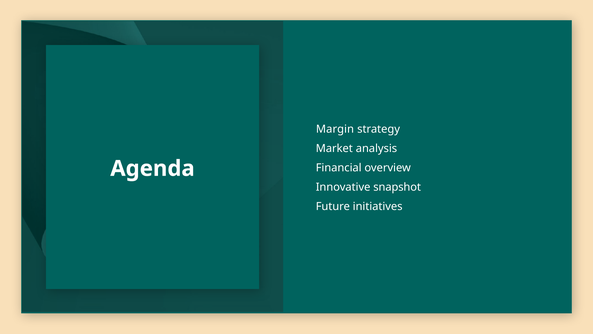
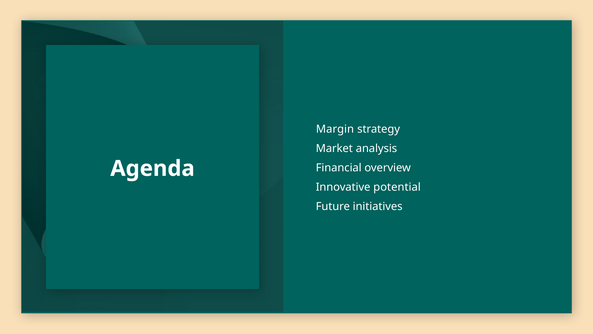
snapshot: snapshot -> potential
